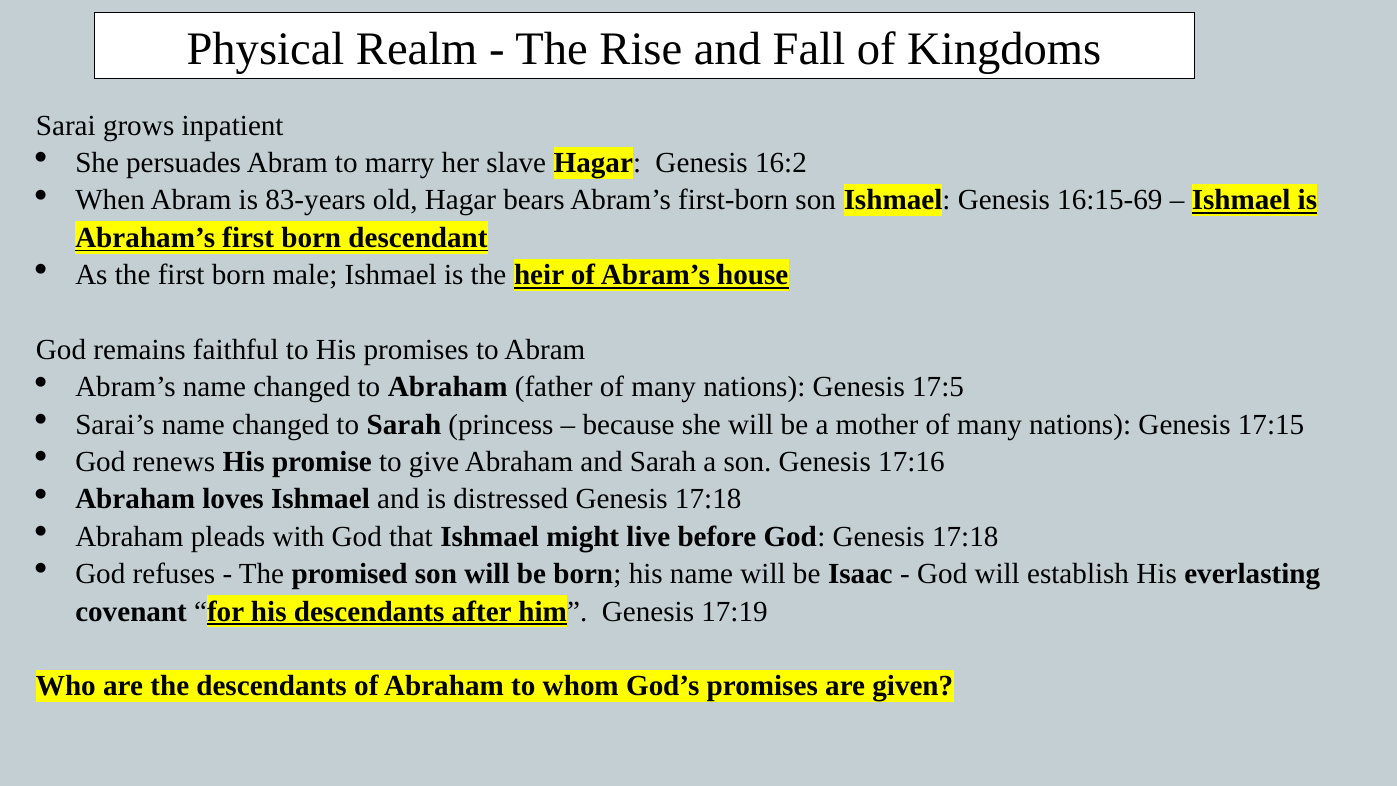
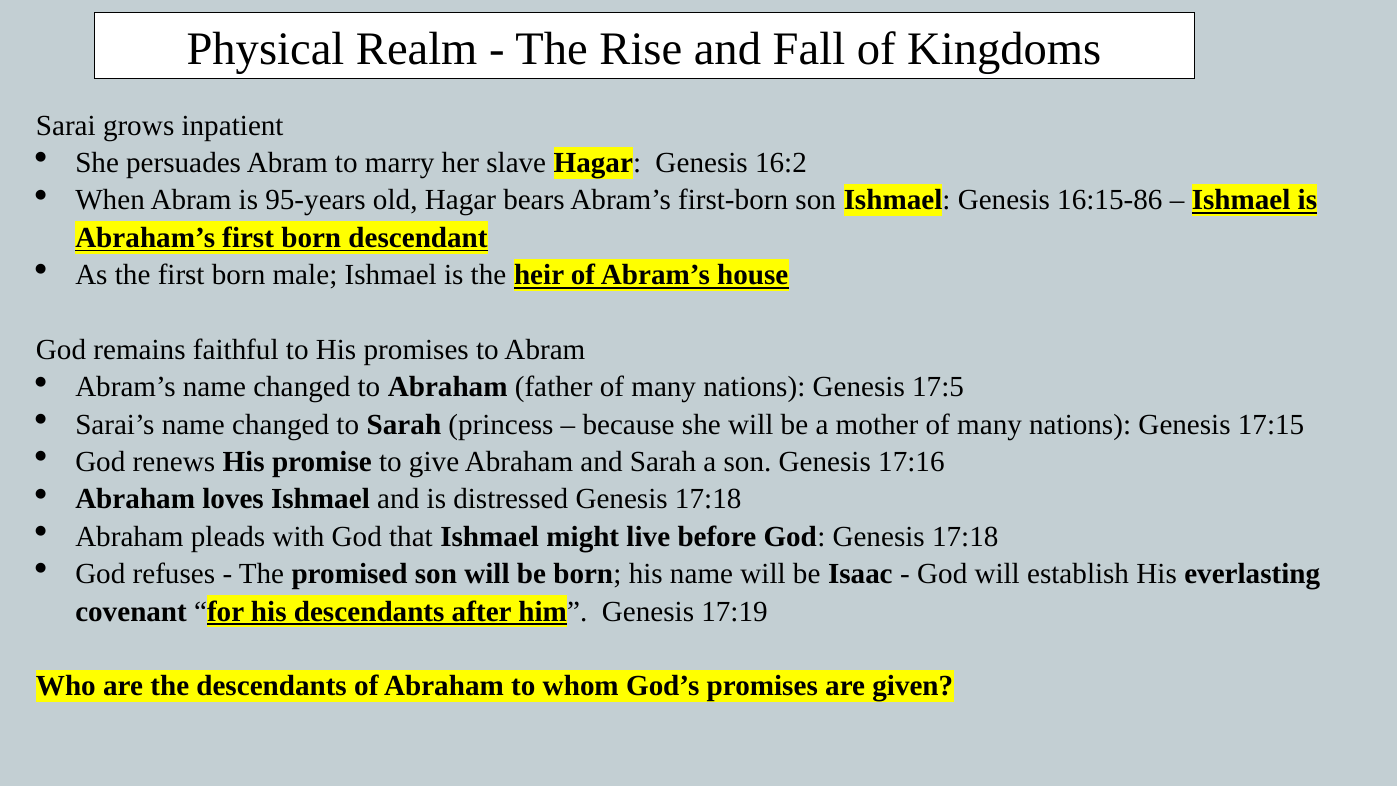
83-years: 83-years -> 95-years
16:15-69: 16:15-69 -> 16:15-86
